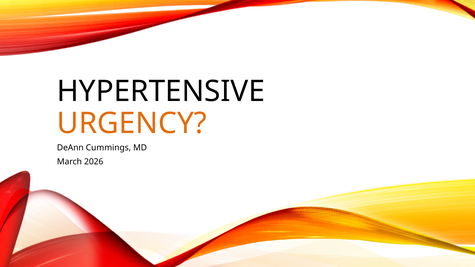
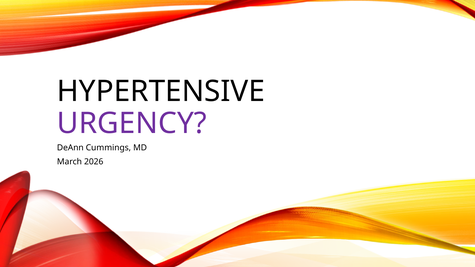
URGENCY colour: orange -> purple
